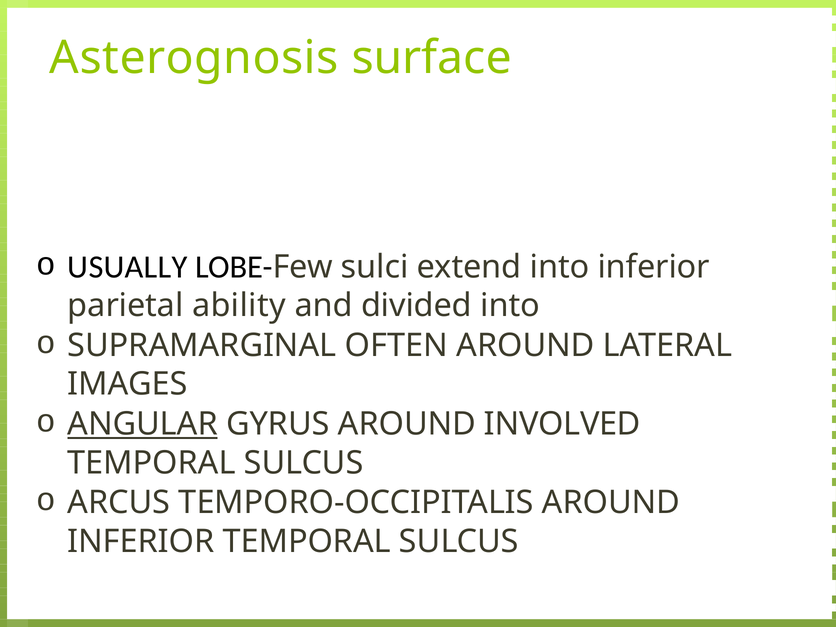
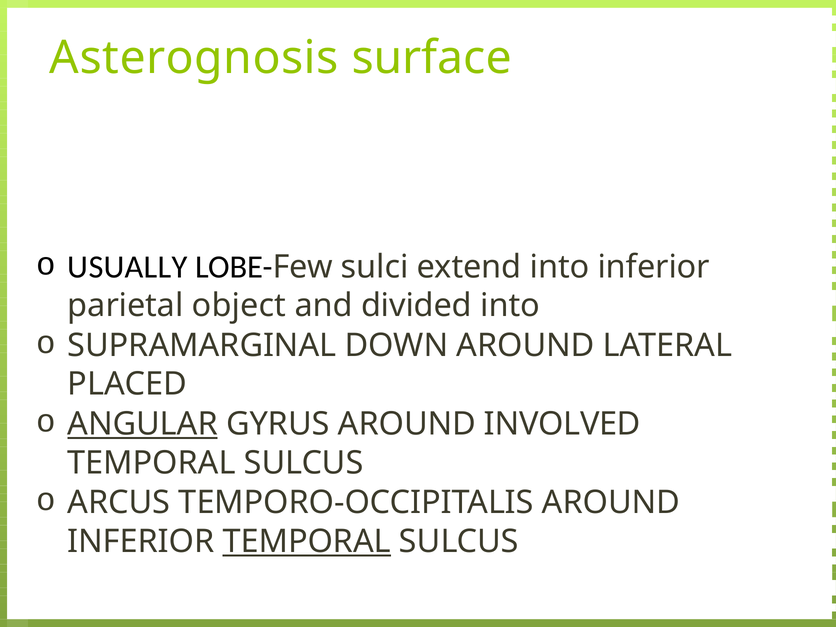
ability: ability -> object
OFTEN: OFTEN -> DOWN
IMAGES: IMAGES -> PLACED
TEMPORAL at (307, 541) underline: none -> present
